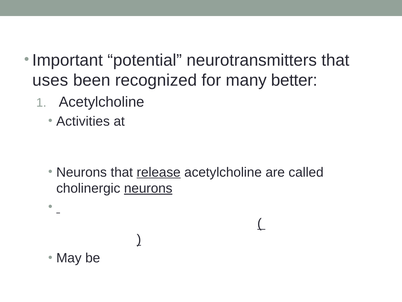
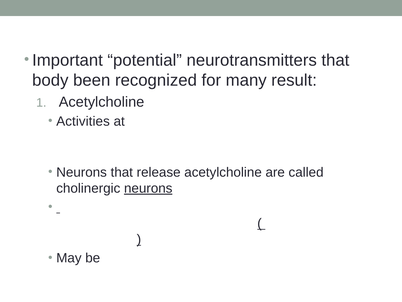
uses: uses -> body
better: better -> result
release underline: present -> none
